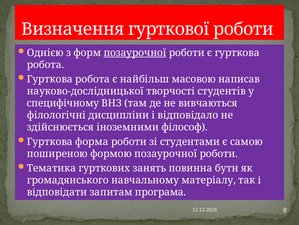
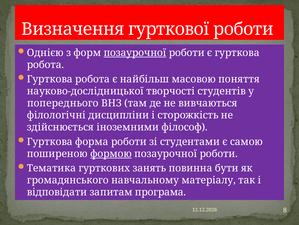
написав: написав -> поняття
специфічному: специфічному -> попереднього
відповідало: відповідало -> сторожкість
формою underline: none -> present
